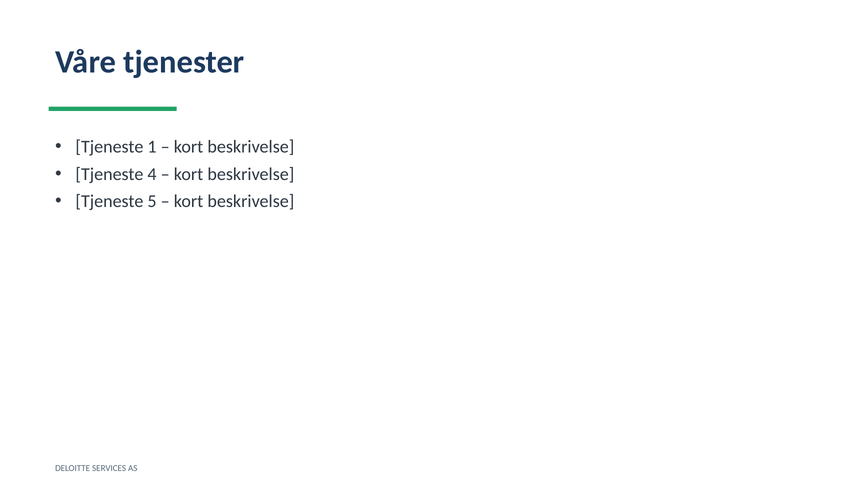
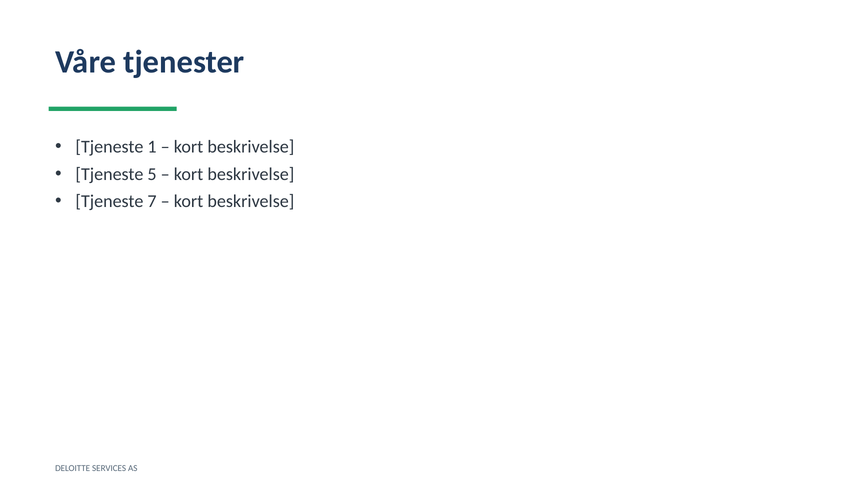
4: 4 -> 5
5: 5 -> 7
